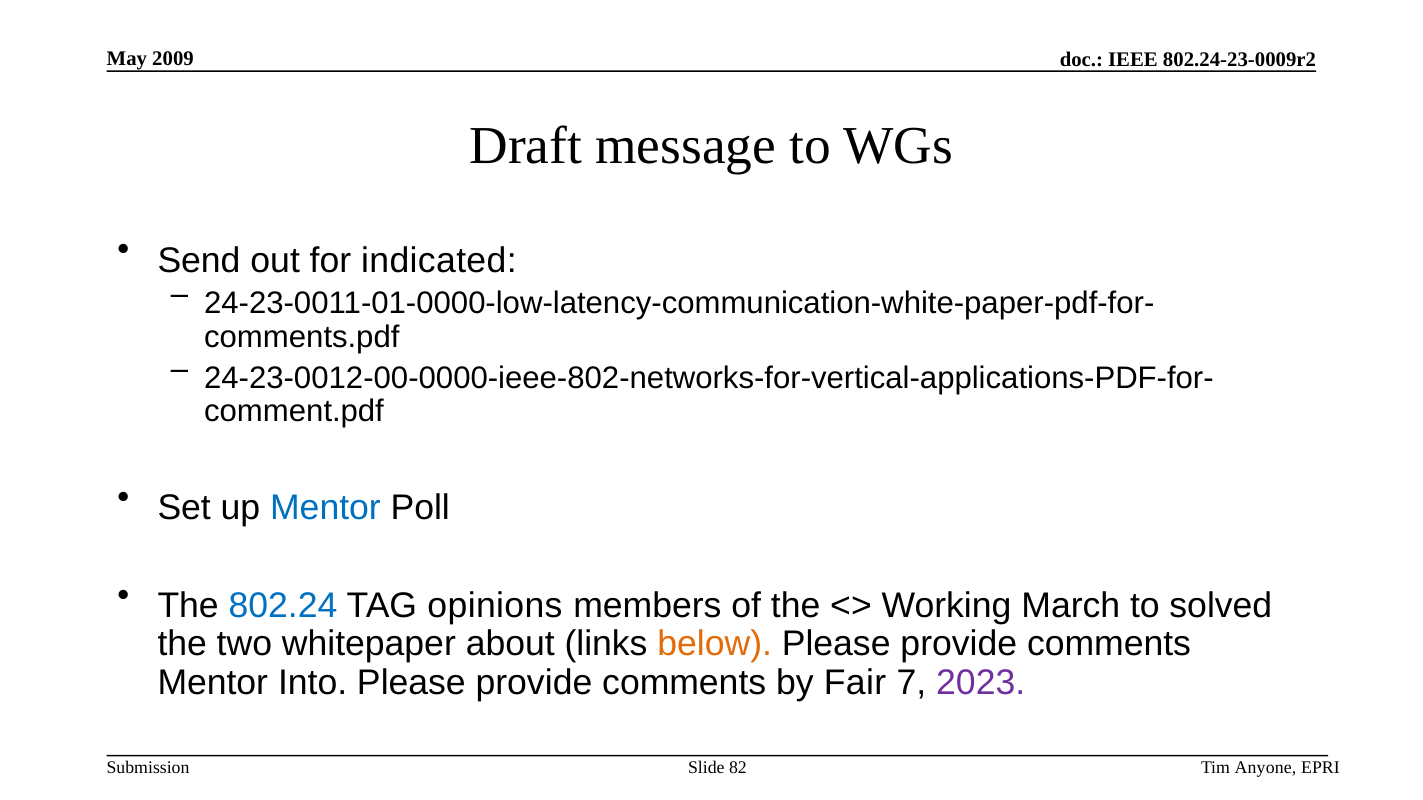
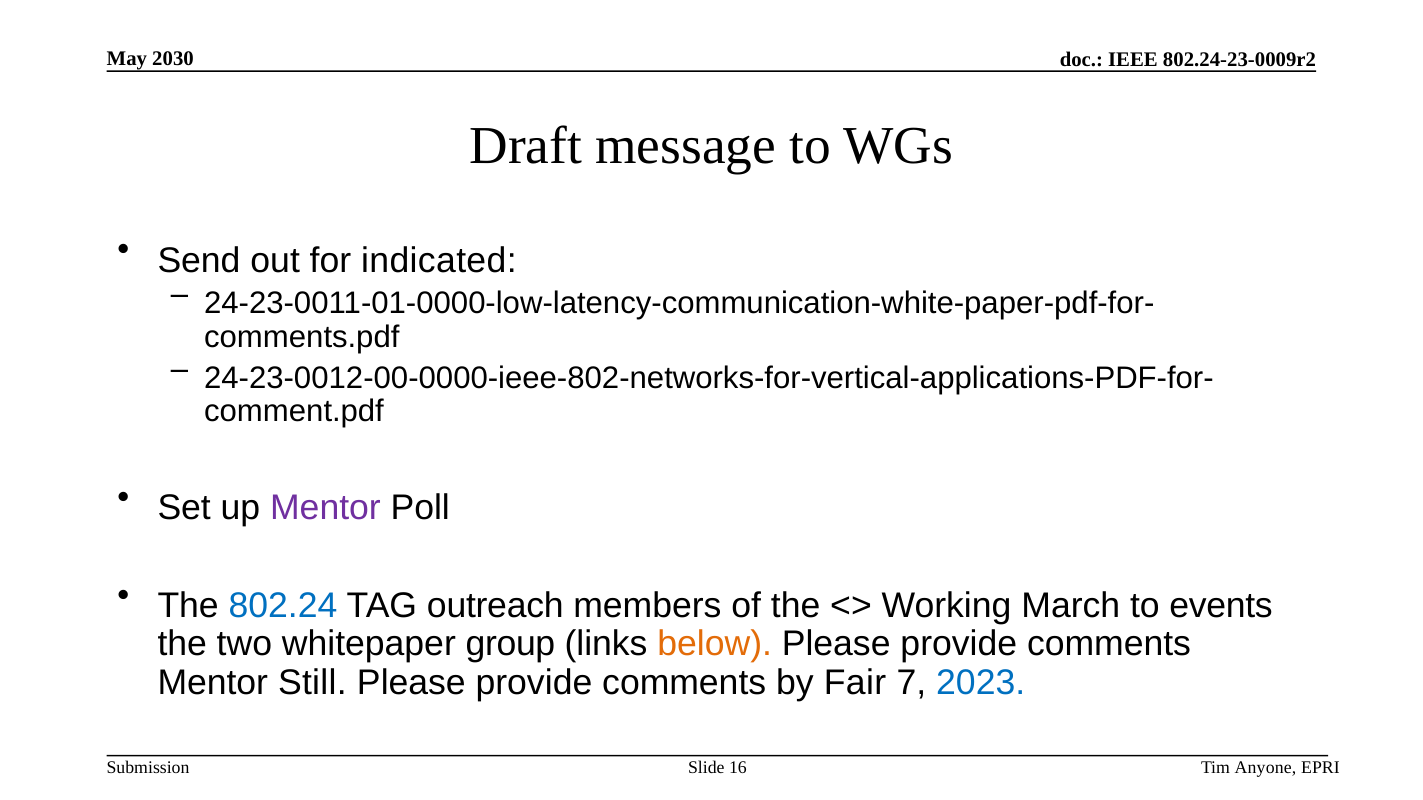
2009: 2009 -> 2030
Mentor at (325, 508) colour: blue -> purple
opinions: opinions -> outreach
solved: solved -> events
about: about -> group
Into: Into -> Still
2023 colour: purple -> blue
82: 82 -> 16
